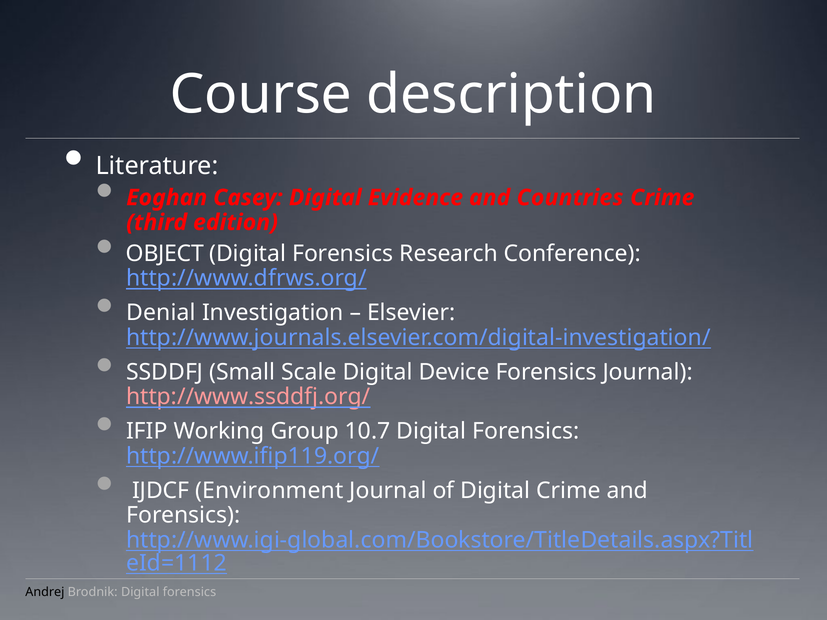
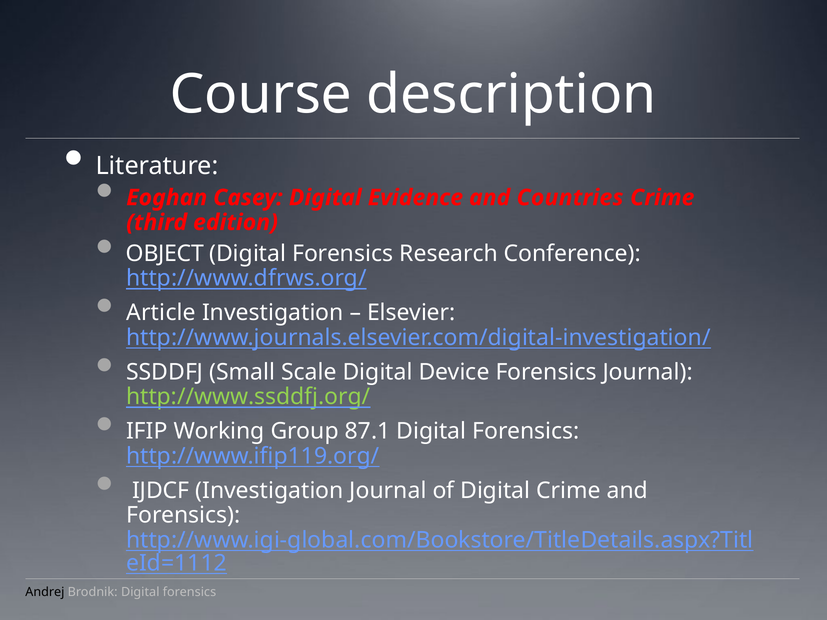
Denial: Denial -> Article
http://www.ssddfj.org/ colour: pink -> light green
10.7: 10.7 -> 87.1
IJDCF Environment: Environment -> Investigation
